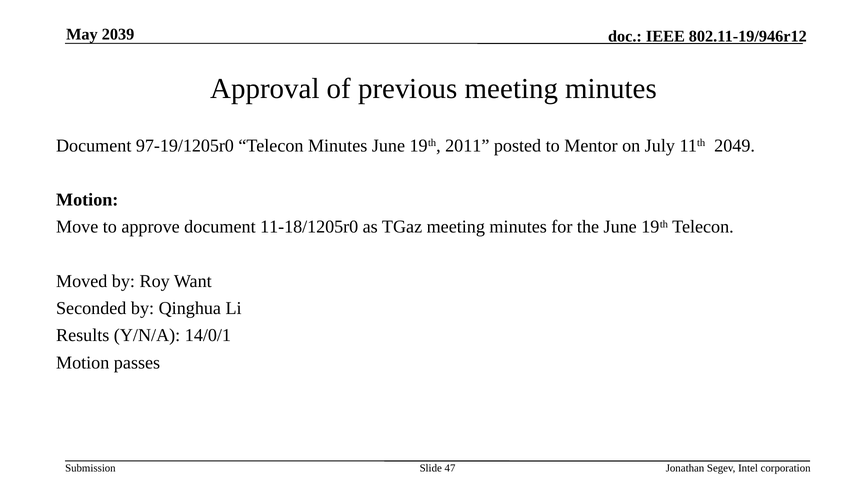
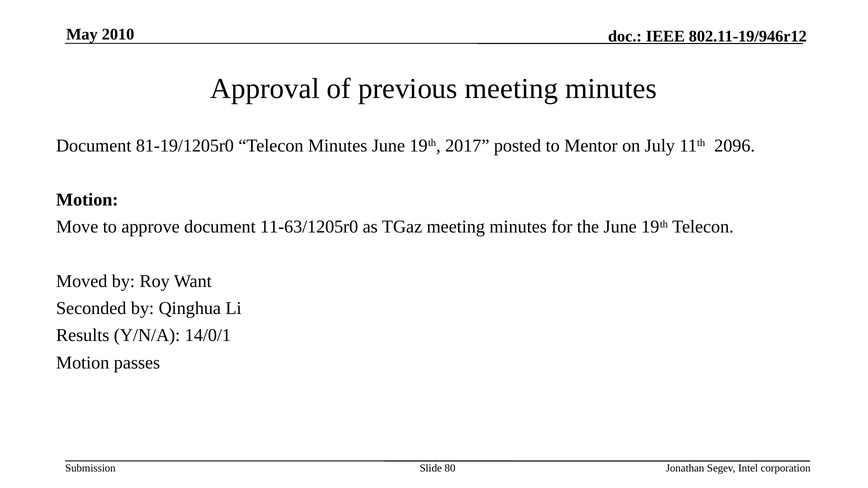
2039: 2039 -> 2010
97-19/1205r0: 97-19/1205r0 -> 81-19/1205r0
2011: 2011 -> 2017
2049: 2049 -> 2096
11-18/1205r0: 11-18/1205r0 -> 11-63/1205r0
47: 47 -> 80
